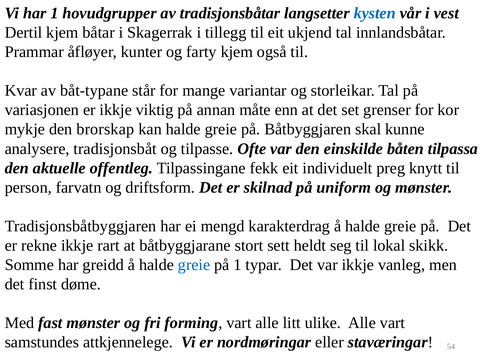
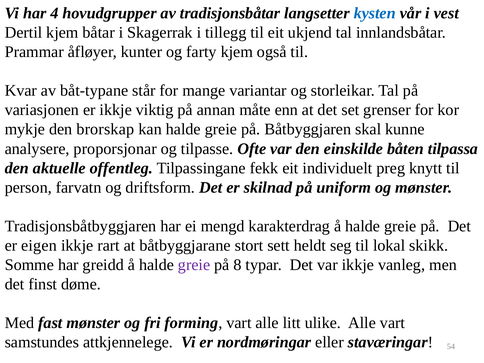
har 1: 1 -> 4
tradisjonsbåt: tradisjonsbåt -> proporsjonar
rekne: rekne -> eigen
greie at (194, 265) colour: blue -> purple
på 1: 1 -> 8
